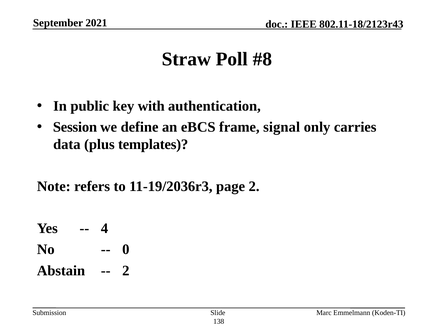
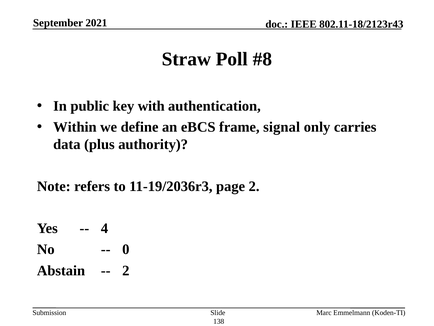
Session: Session -> Within
templates: templates -> authority
